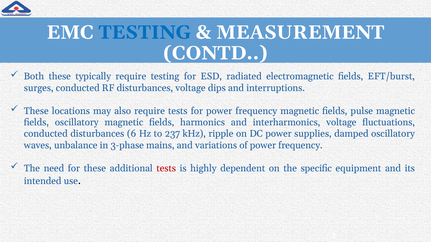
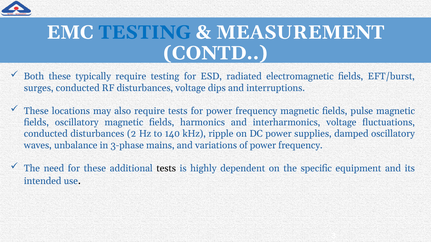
6: 6 -> 2
237: 237 -> 140
tests at (166, 168) colour: red -> black
